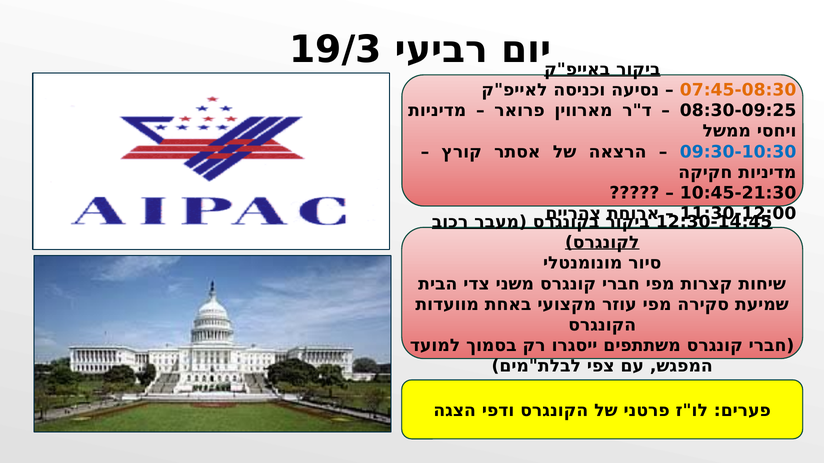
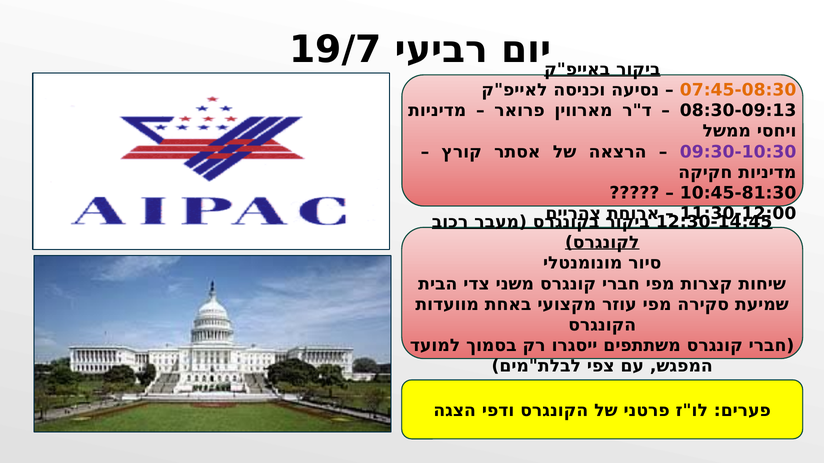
19/3: 19/3 -> 19/7
08:30-09:25: 08:30-09:25 -> 08:30-09:13
09:30-10:30 colour: blue -> purple
10:45-21:30: 10:45-21:30 -> 10:45-81:30
